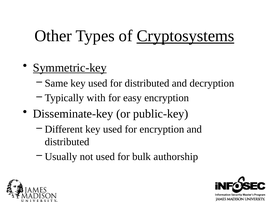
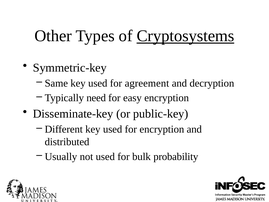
Symmetric-key underline: present -> none
for distributed: distributed -> agreement
with: with -> need
authorship: authorship -> probability
